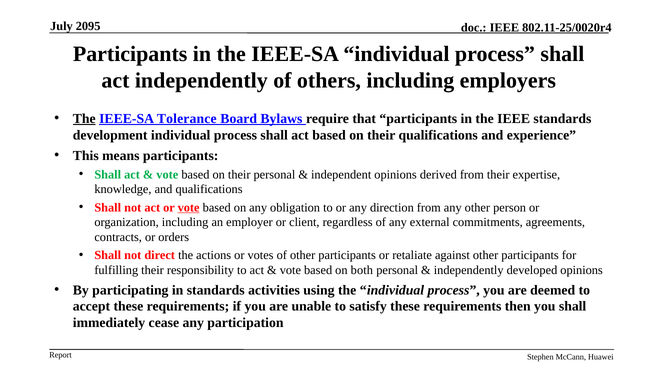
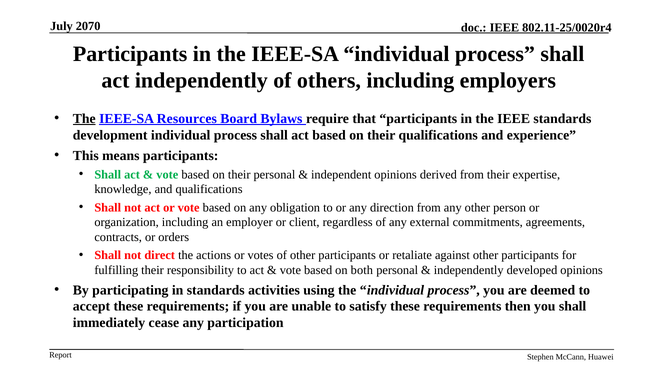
2095: 2095 -> 2070
Tolerance: Tolerance -> Resources
vote at (189, 208) underline: present -> none
